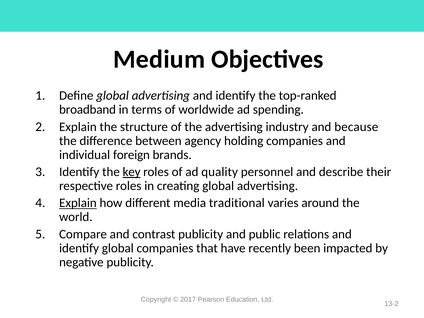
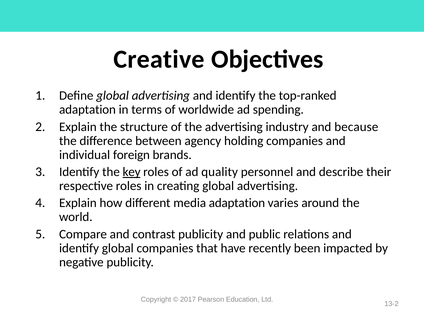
Medium: Medium -> Creative
broadband at (88, 110): broadband -> adaptation
Explain at (78, 203) underline: present -> none
media traditional: traditional -> adaptation
